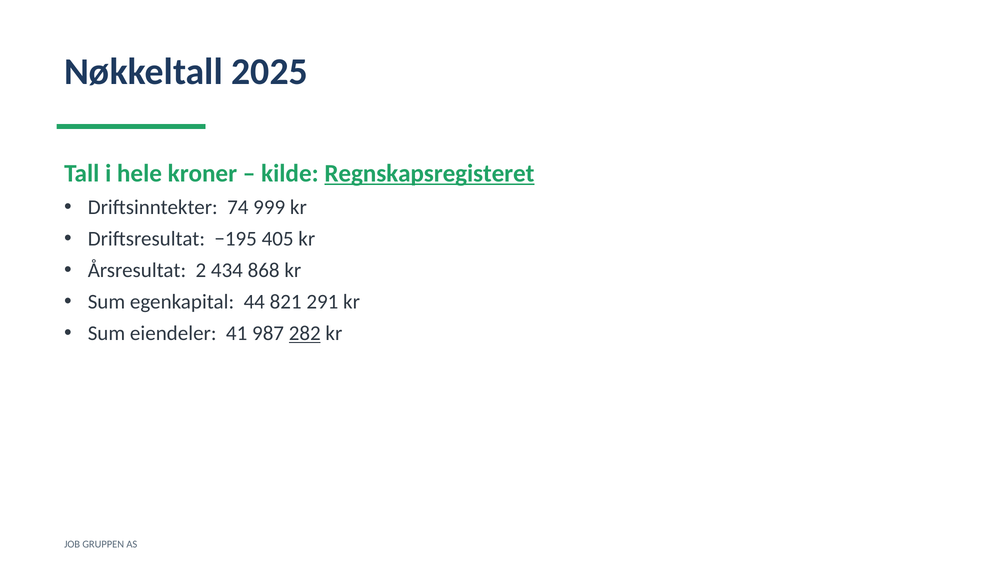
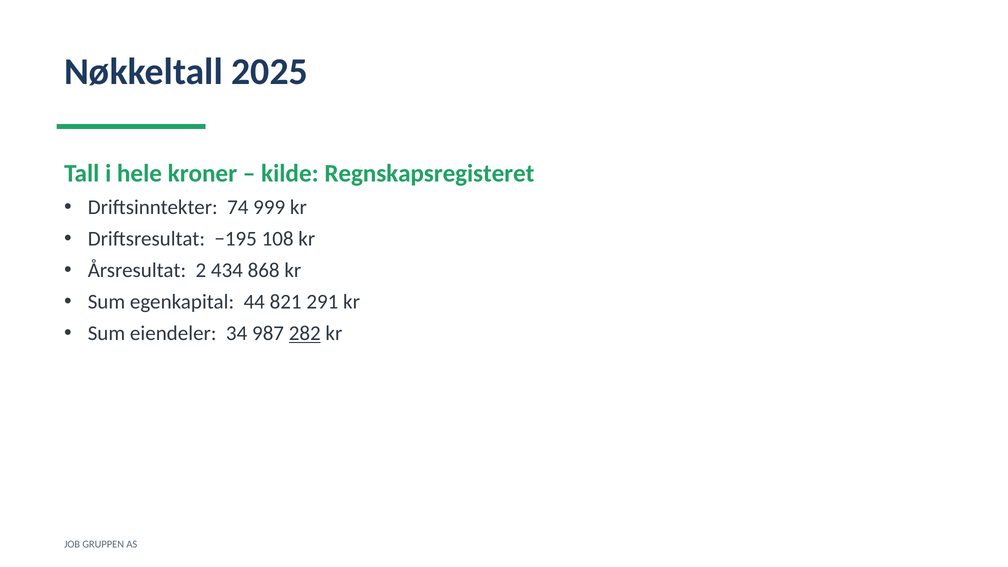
Regnskapsregisteret underline: present -> none
405: 405 -> 108
41: 41 -> 34
